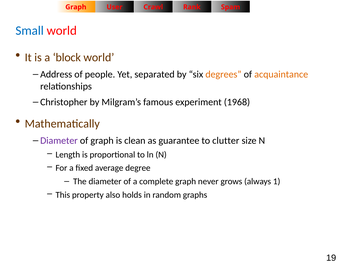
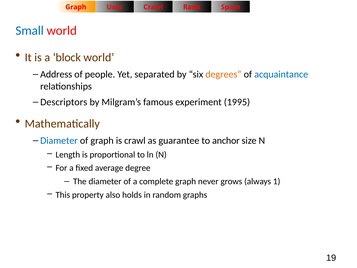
acquaintance colour: orange -> blue
Christopher: Christopher -> Descriptors
1968: 1968 -> 1995
Diameter at (59, 141) colour: purple -> blue
is clean: clean -> crawl
clutter: clutter -> anchor
